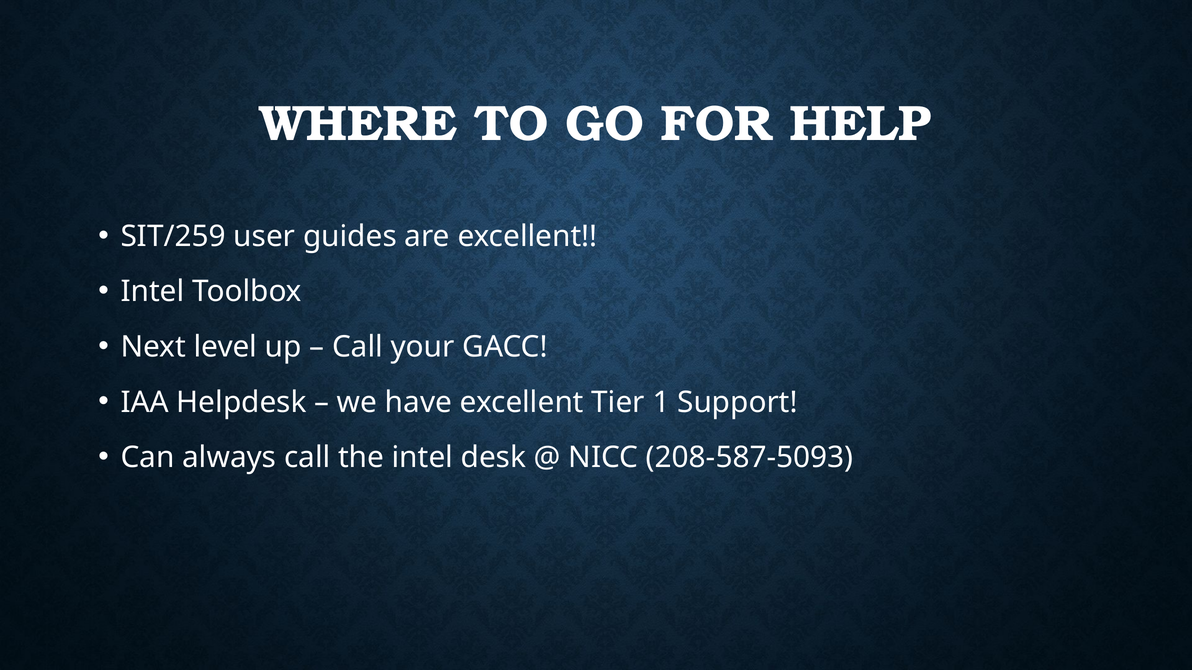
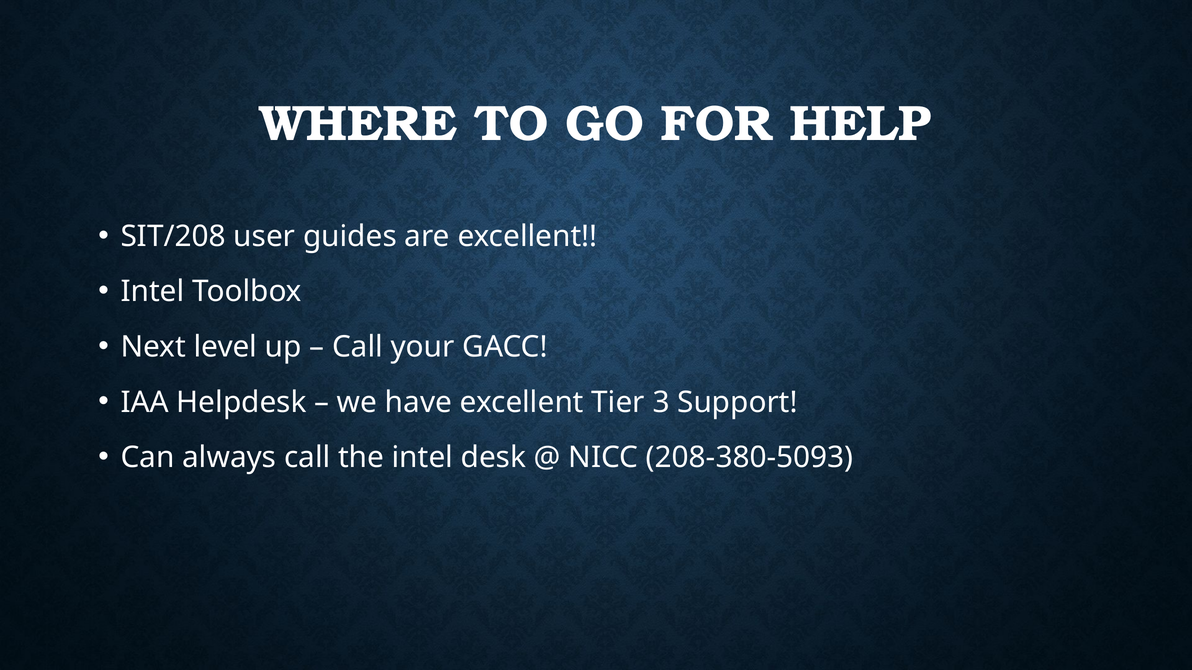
SIT/259: SIT/259 -> SIT/208
1: 1 -> 3
208-587-5093: 208-587-5093 -> 208-380-5093
